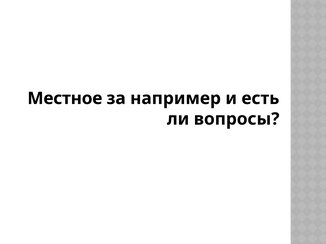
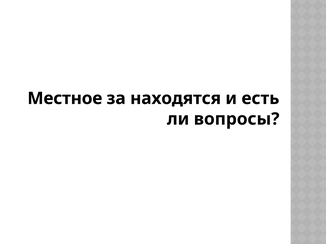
например: например -> находятся
